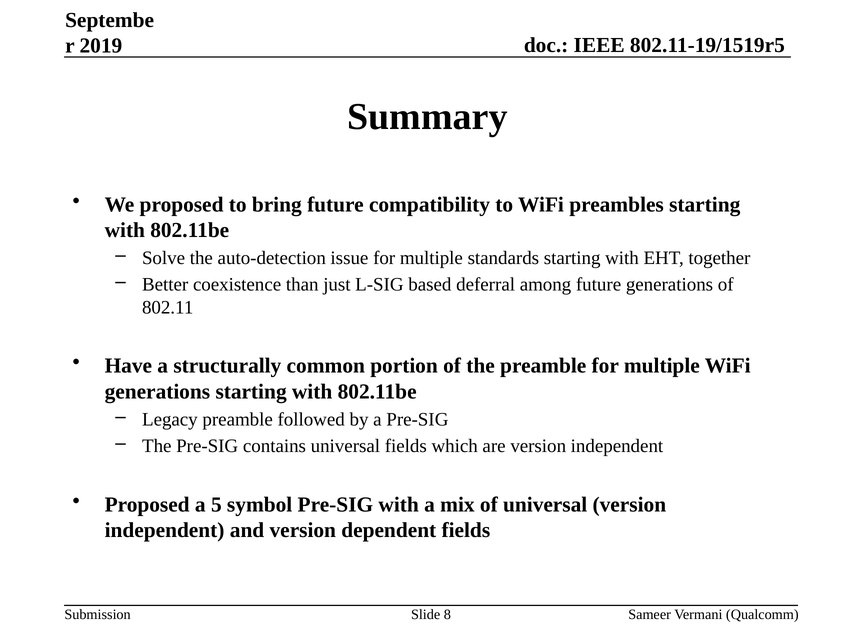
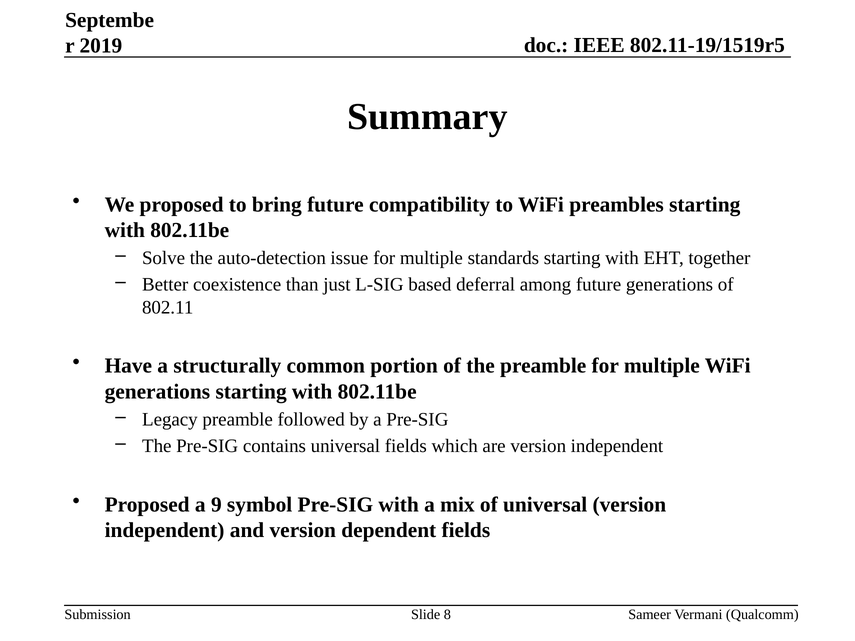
5: 5 -> 9
